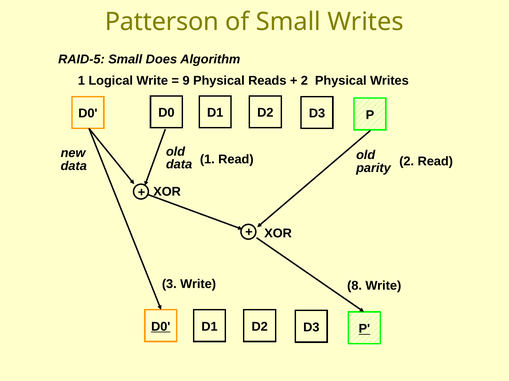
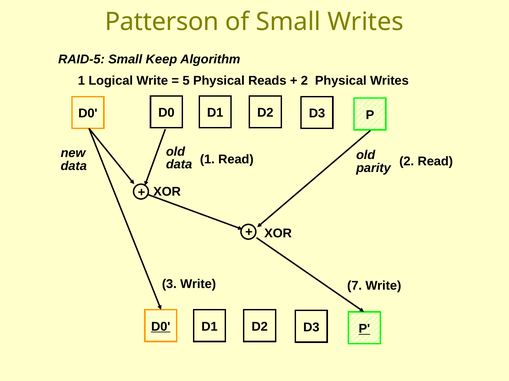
Does: Does -> Keep
9: 9 -> 5
8: 8 -> 7
